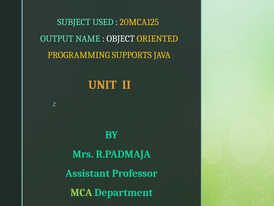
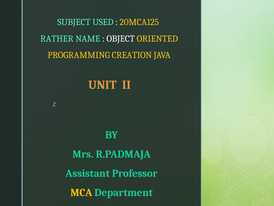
OUTPUT: OUTPUT -> RATHER
SUPPORTS: SUPPORTS -> CREATION
MCA colour: light green -> yellow
